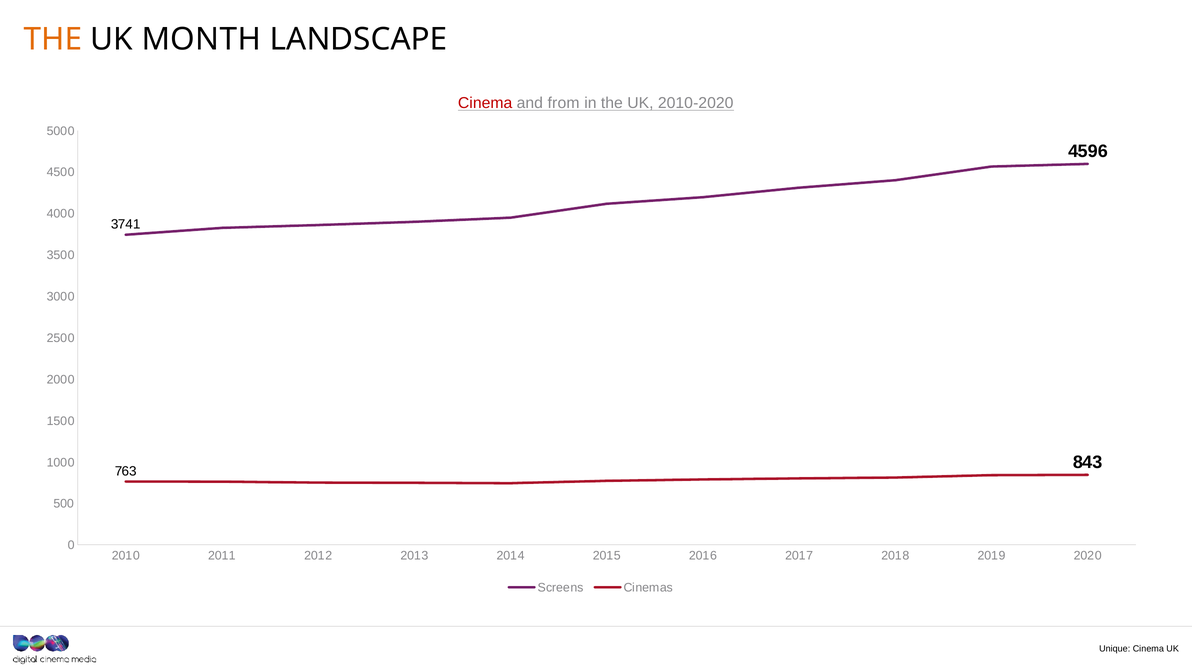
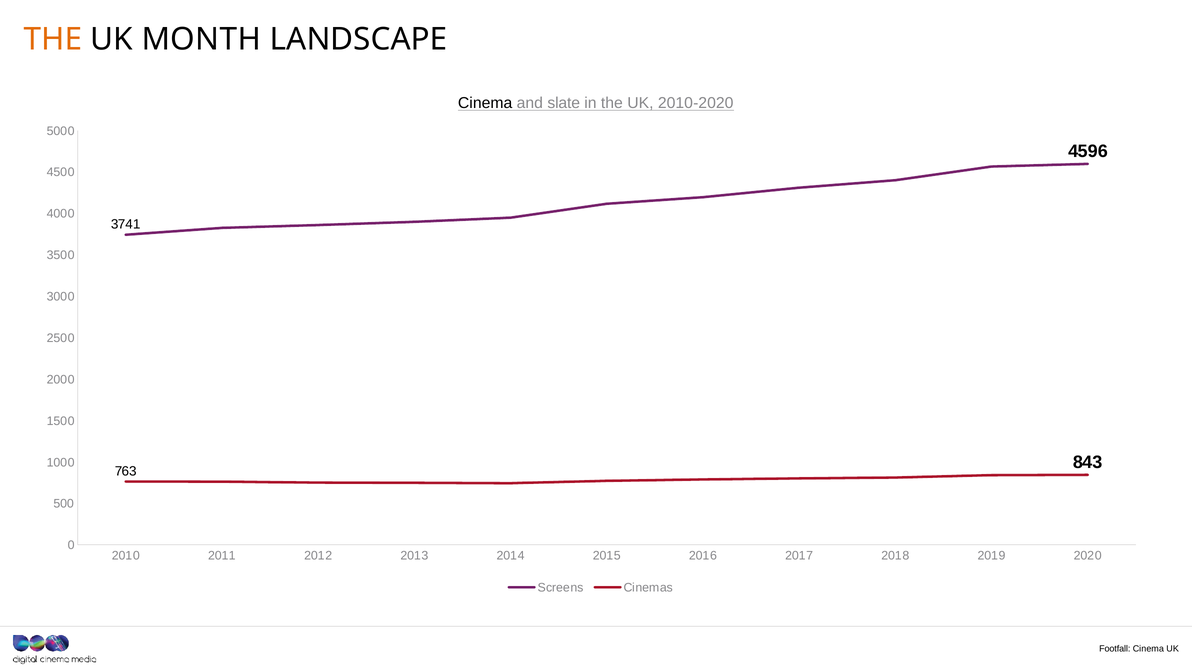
Cinema at (485, 103) colour: red -> black
from: from -> slate
Unique: Unique -> Footfall
